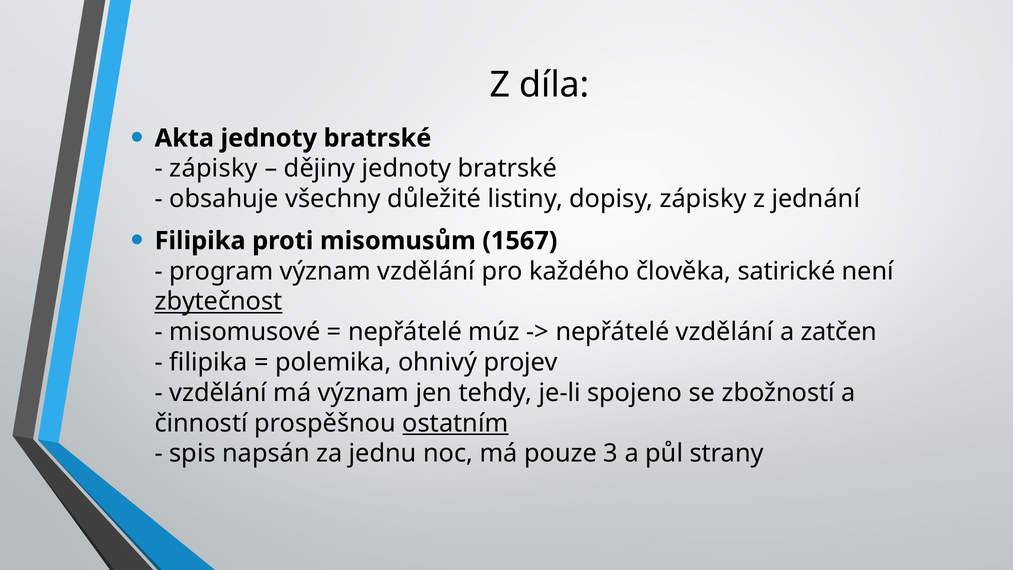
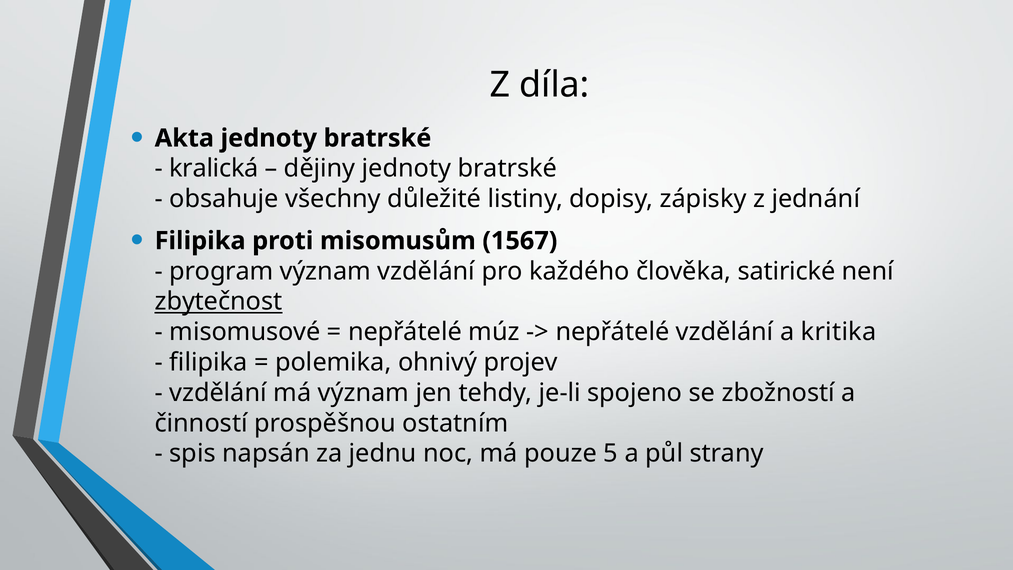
zápisky at (214, 169): zápisky -> kralická
zatčen: zatčen -> kritika
ostatním underline: present -> none
3: 3 -> 5
